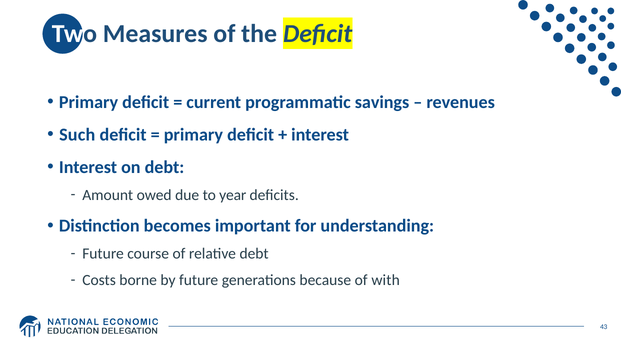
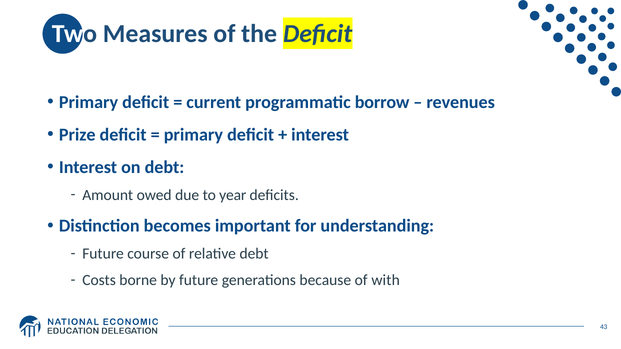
savings: savings -> borrow
Such: Such -> Prize
